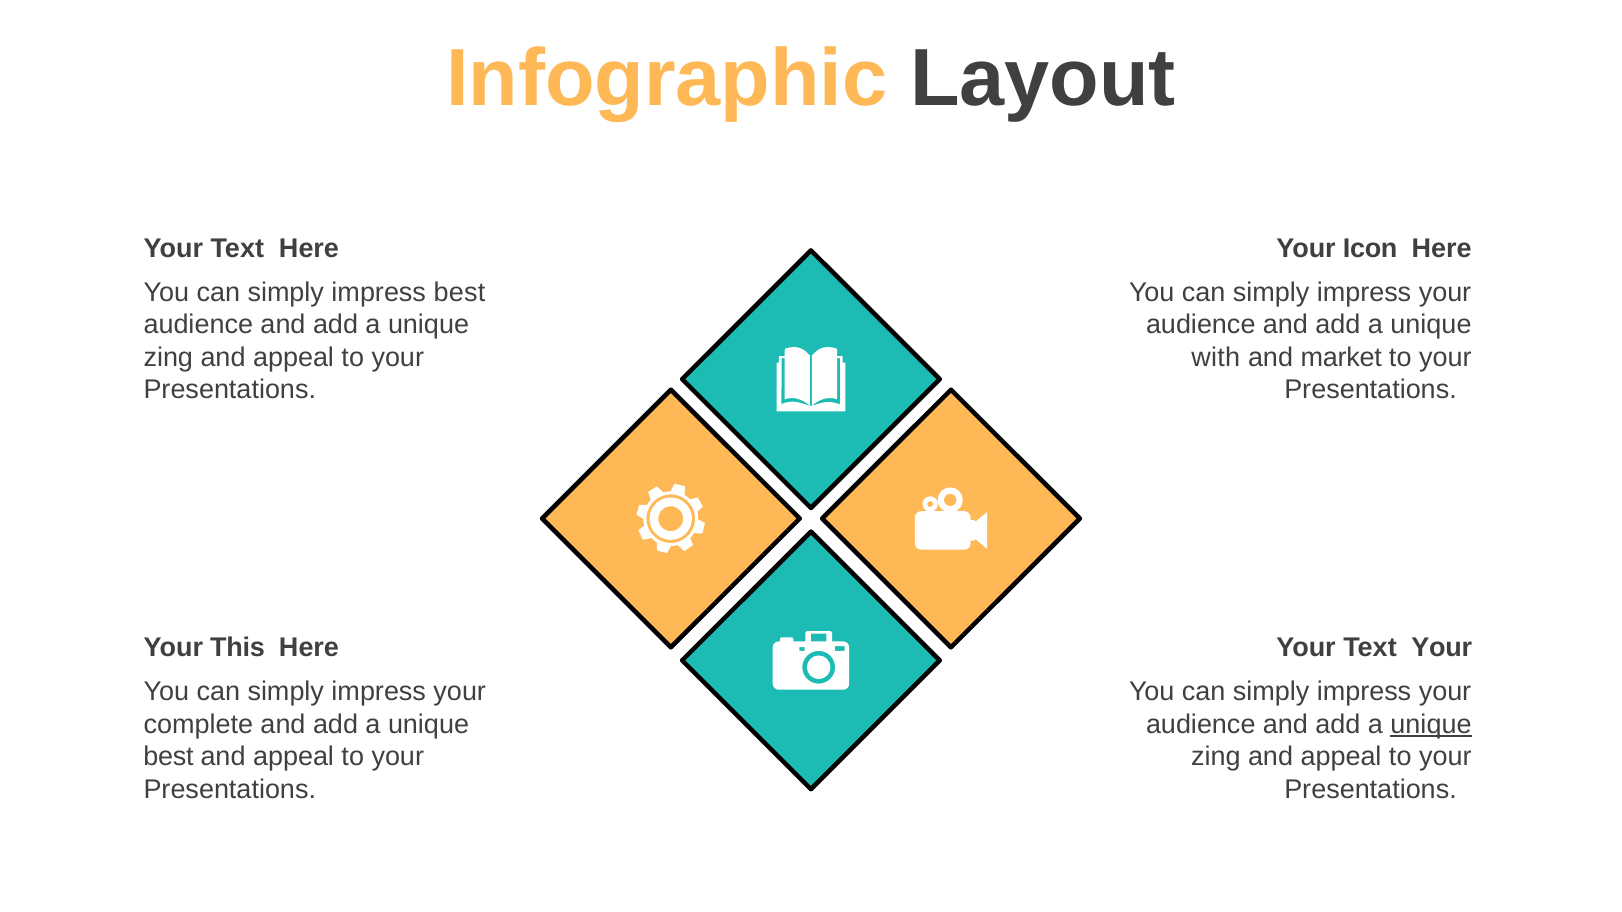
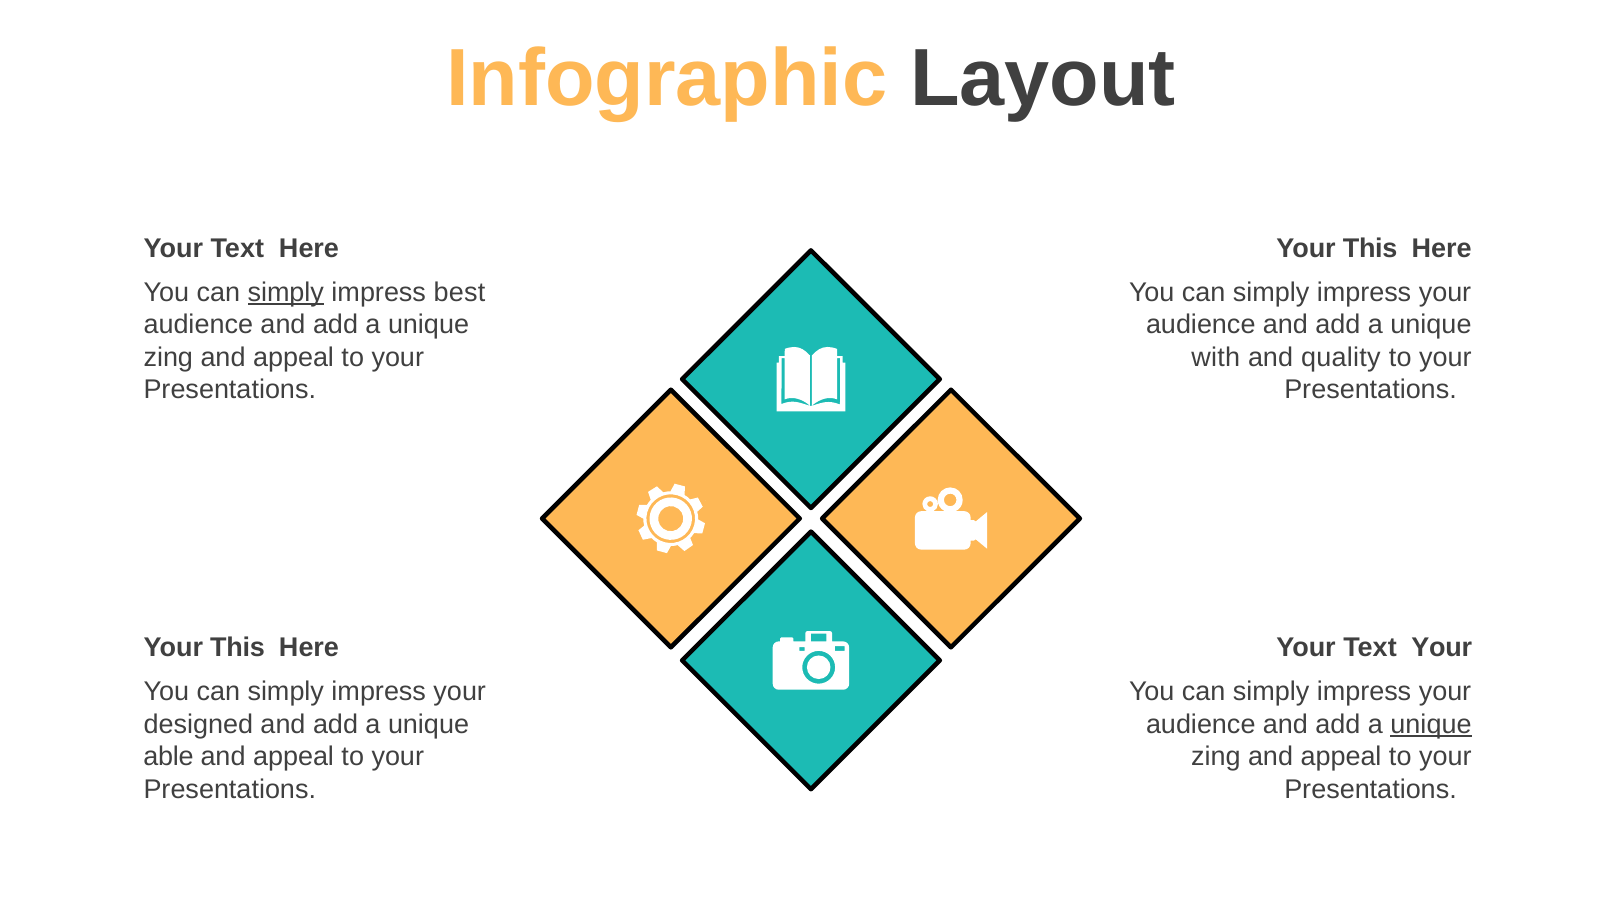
Icon at (1370, 249): Icon -> This
simply at (286, 293) underline: none -> present
market: market -> quality
complete: complete -> designed
best at (168, 757): best -> able
